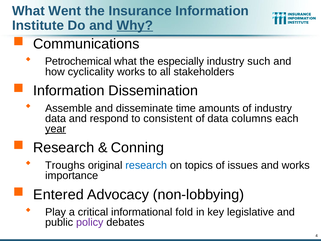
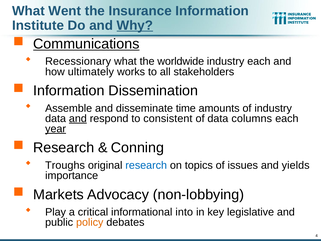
Communications underline: none -> present
Petrochemical: Petrochemical -> Recessionary
especially: especially -> worldwide
industry such: such -> each
cyclicality: cyclicality -> ultimately
and at (78, 118) underline: none -> present
and works: works -> yields
Entered: Entered -> Markets
fold: fold -> into
policy colour: purple -> orange
